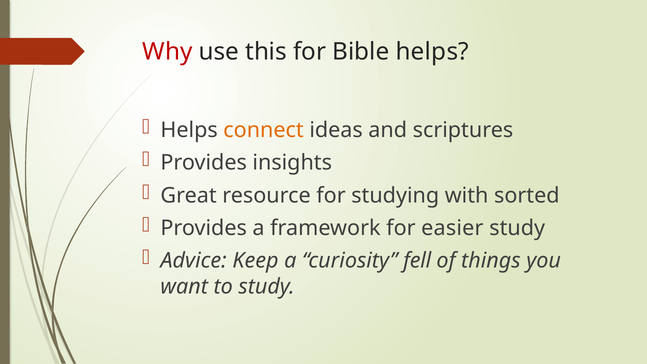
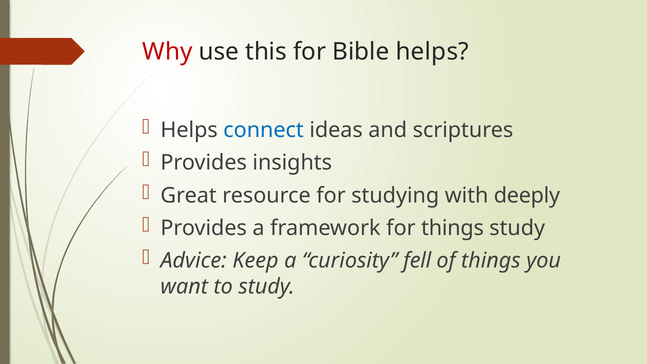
connect colour: orange -> blue
sorted: sorted -> deeply
for easier: easier -> things
